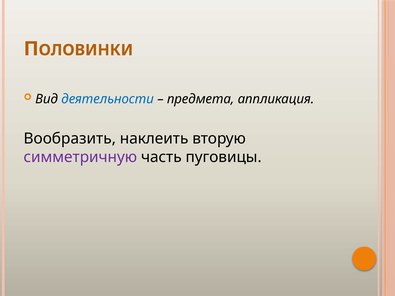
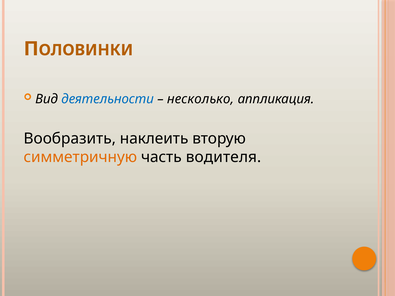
предмета: предмета -> несколько
симметричную colour: purple -> orange
пуговицы: пуговицы -> водителя
